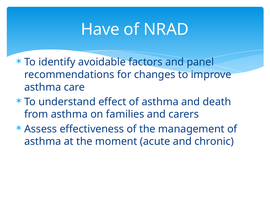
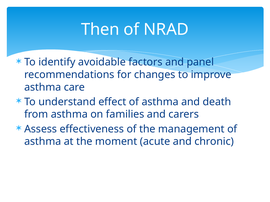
Have: Have -> Then
